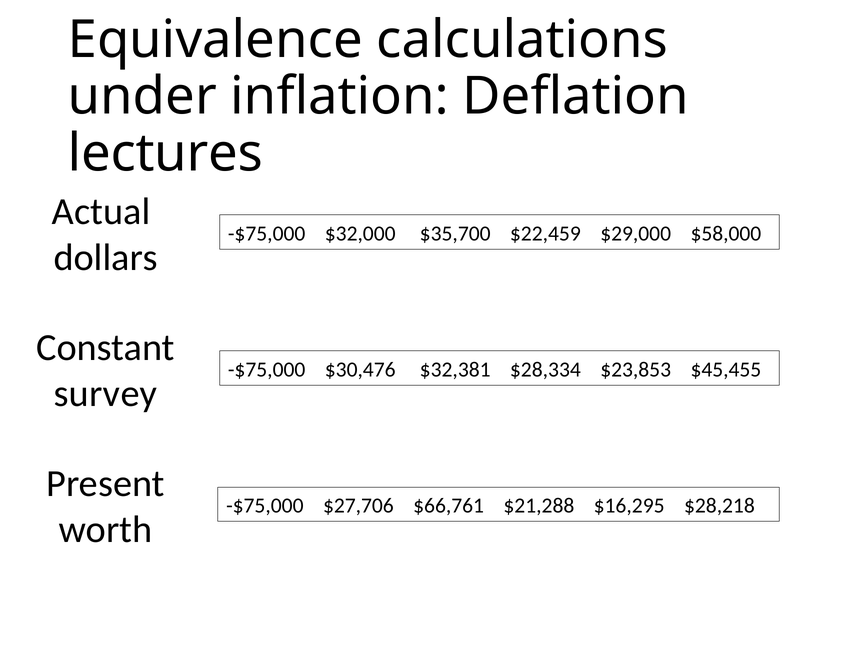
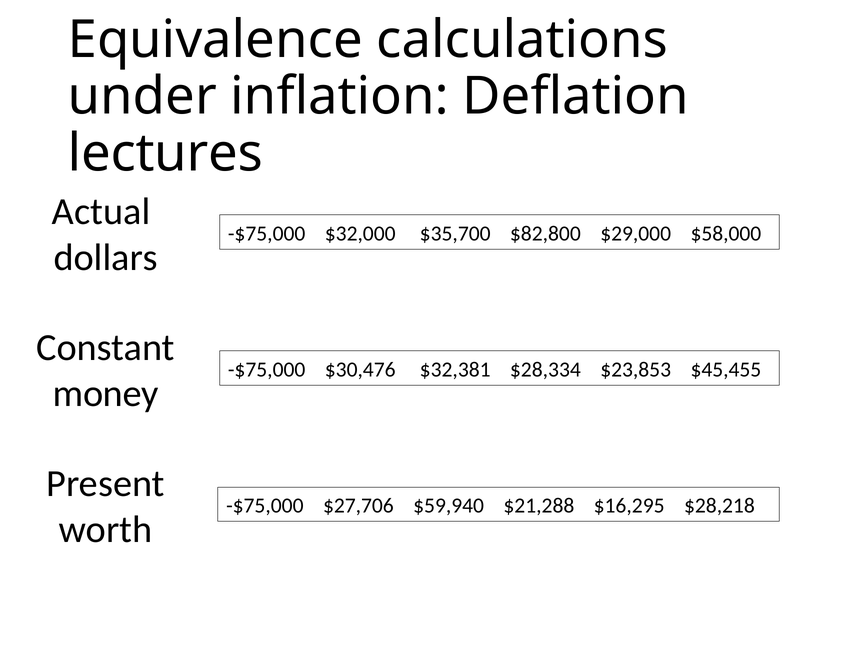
$22,459: $22,459 -> $82,800
survey: survey -> money
$66,761: $66,761 -> $59,940
